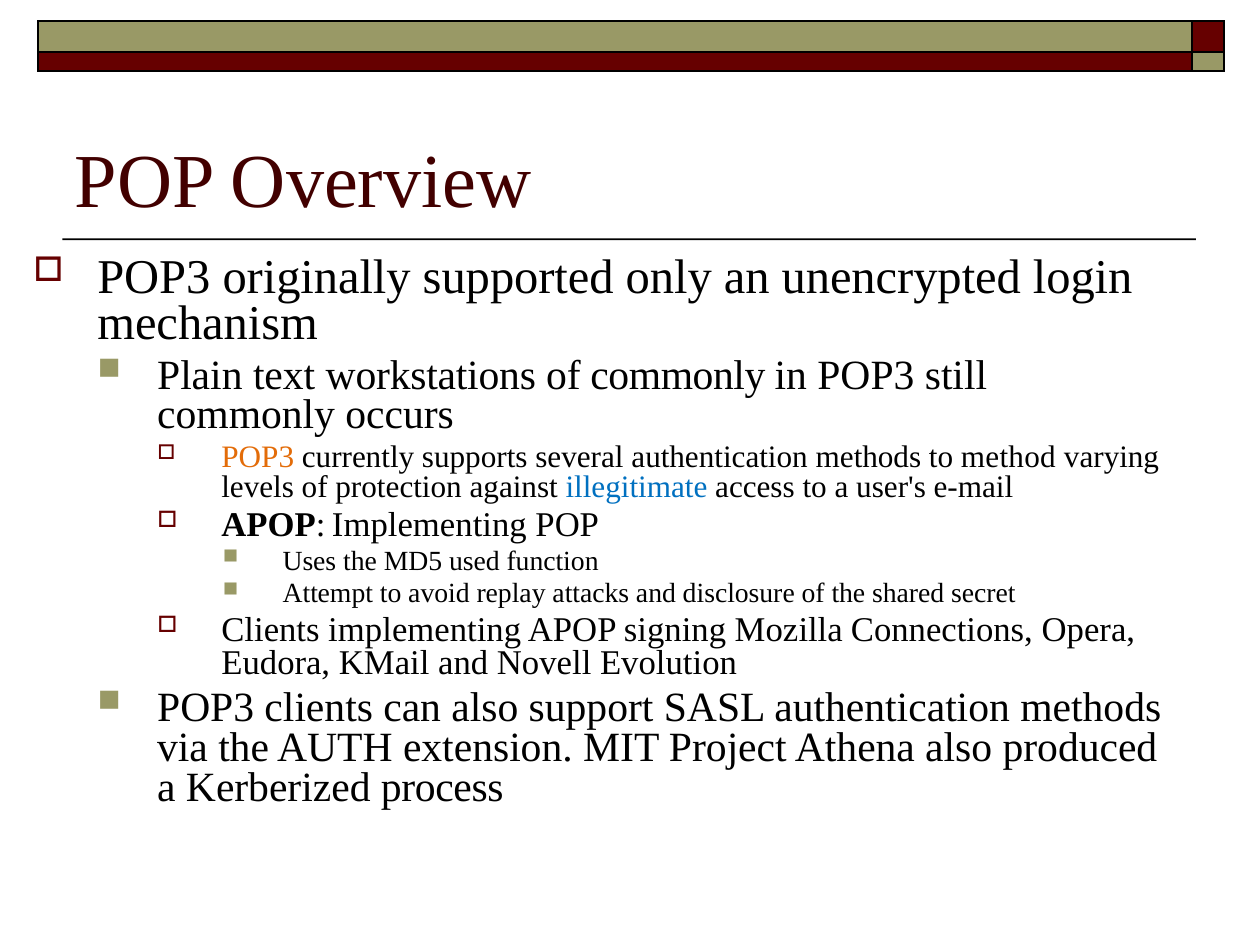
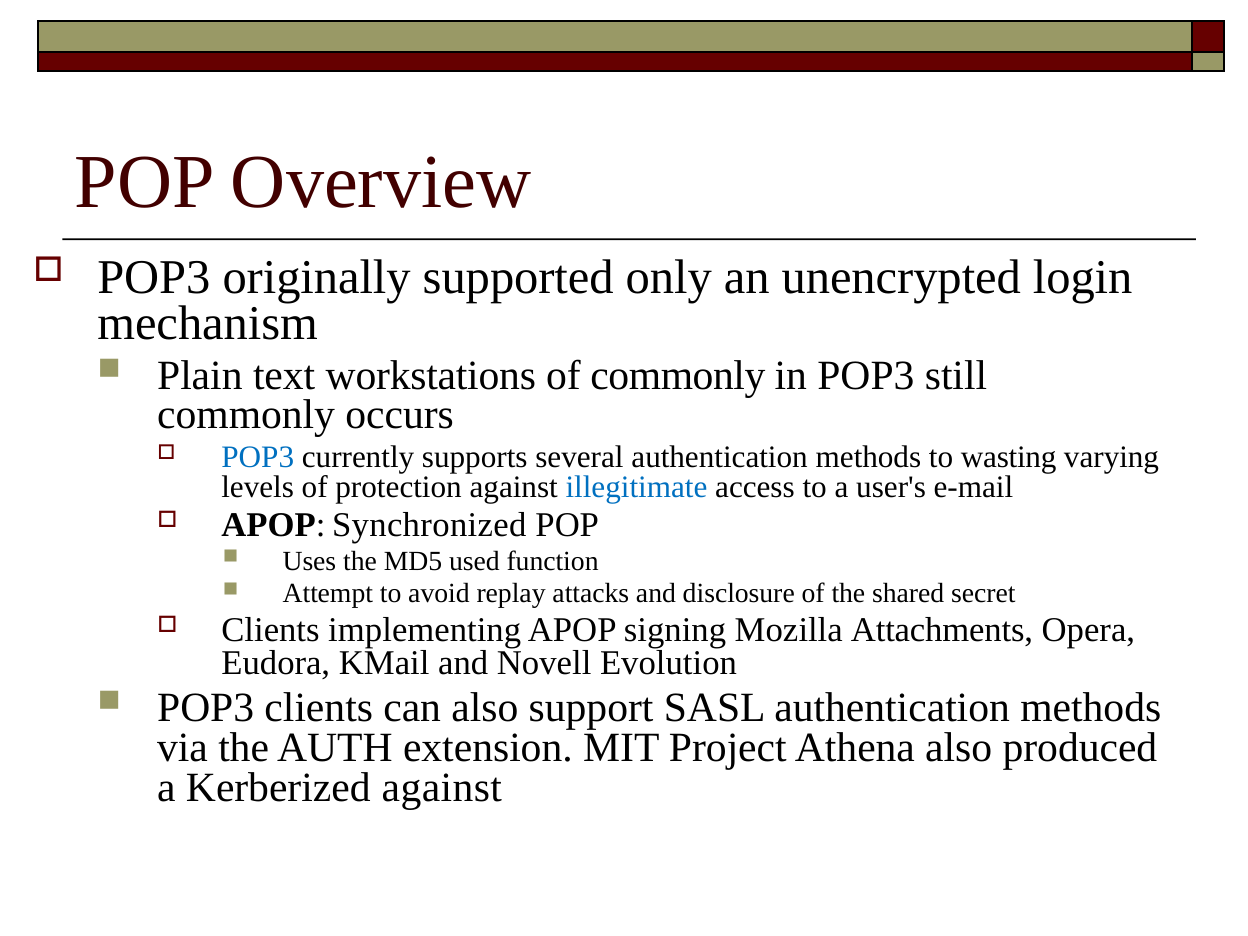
POP3 at (258, 457) colour: orange -> blue
method: method -> wasting
APOP Implementing: Implementing -> Synchronized
Connections: Connections -> Attachments
Kerberized process: process -> against
